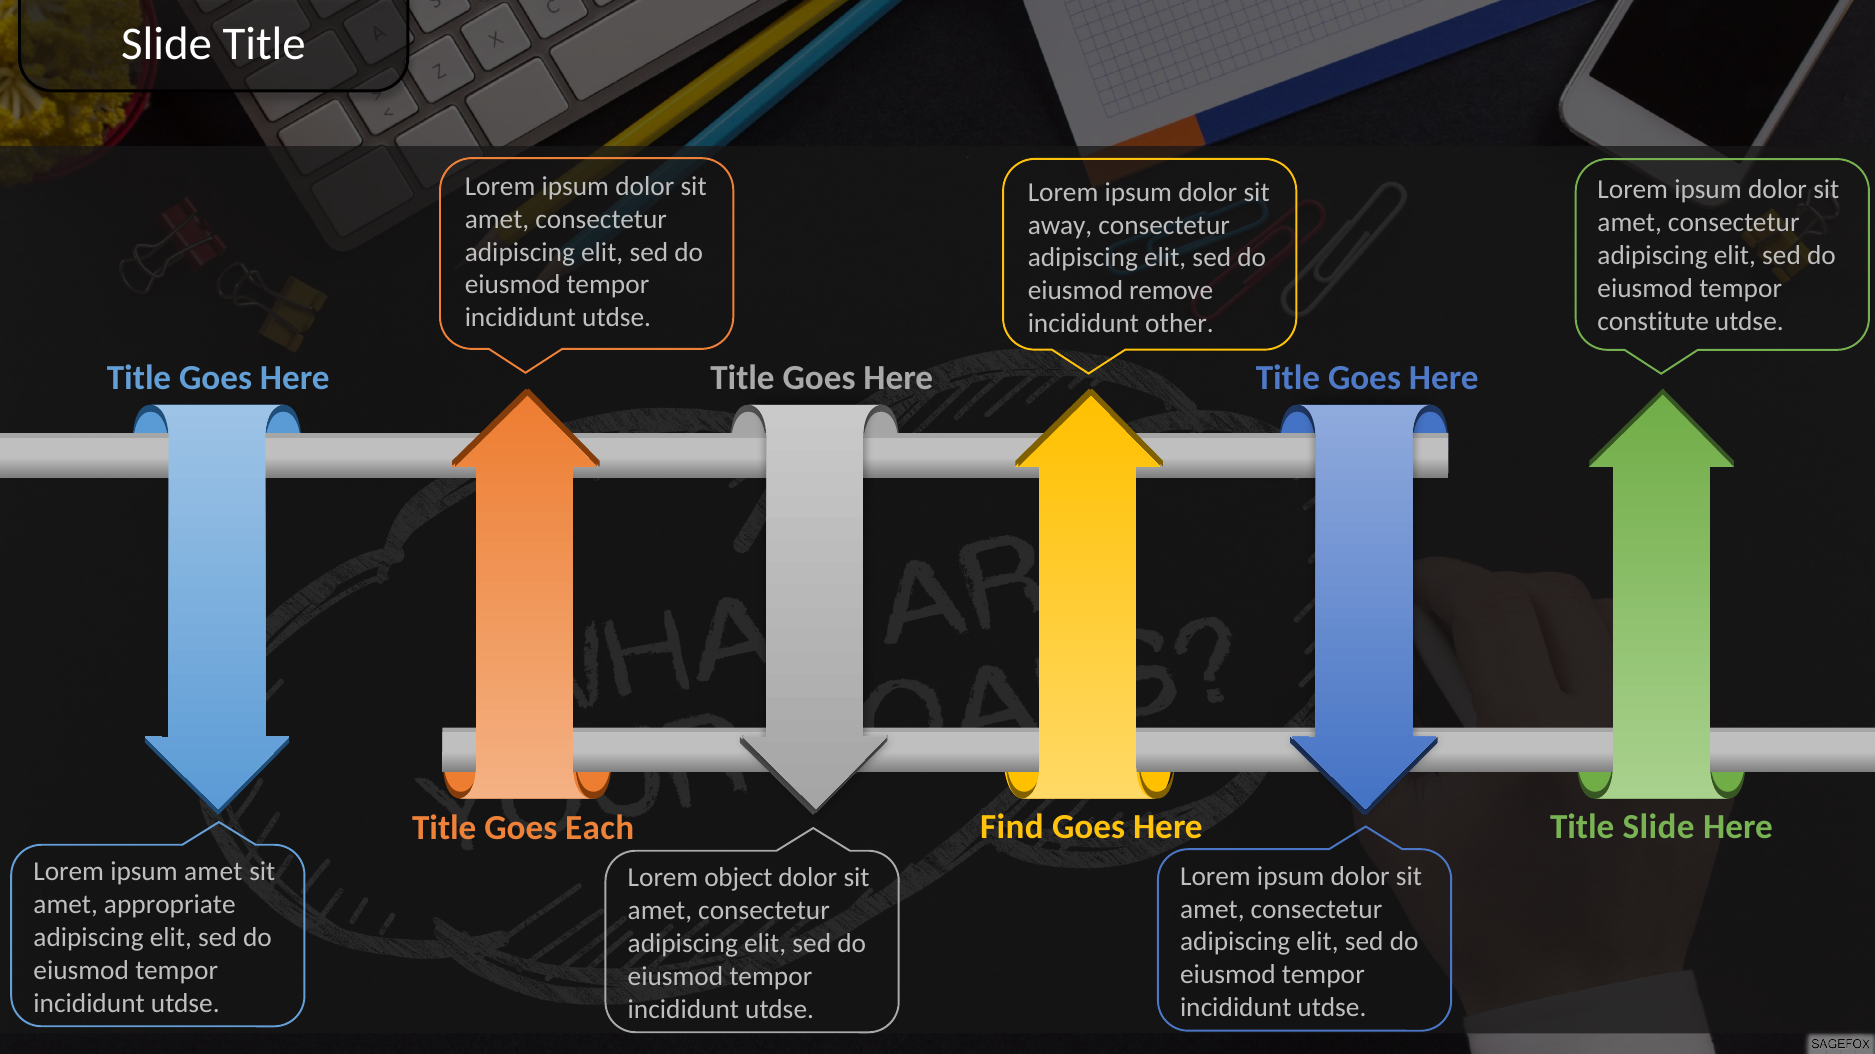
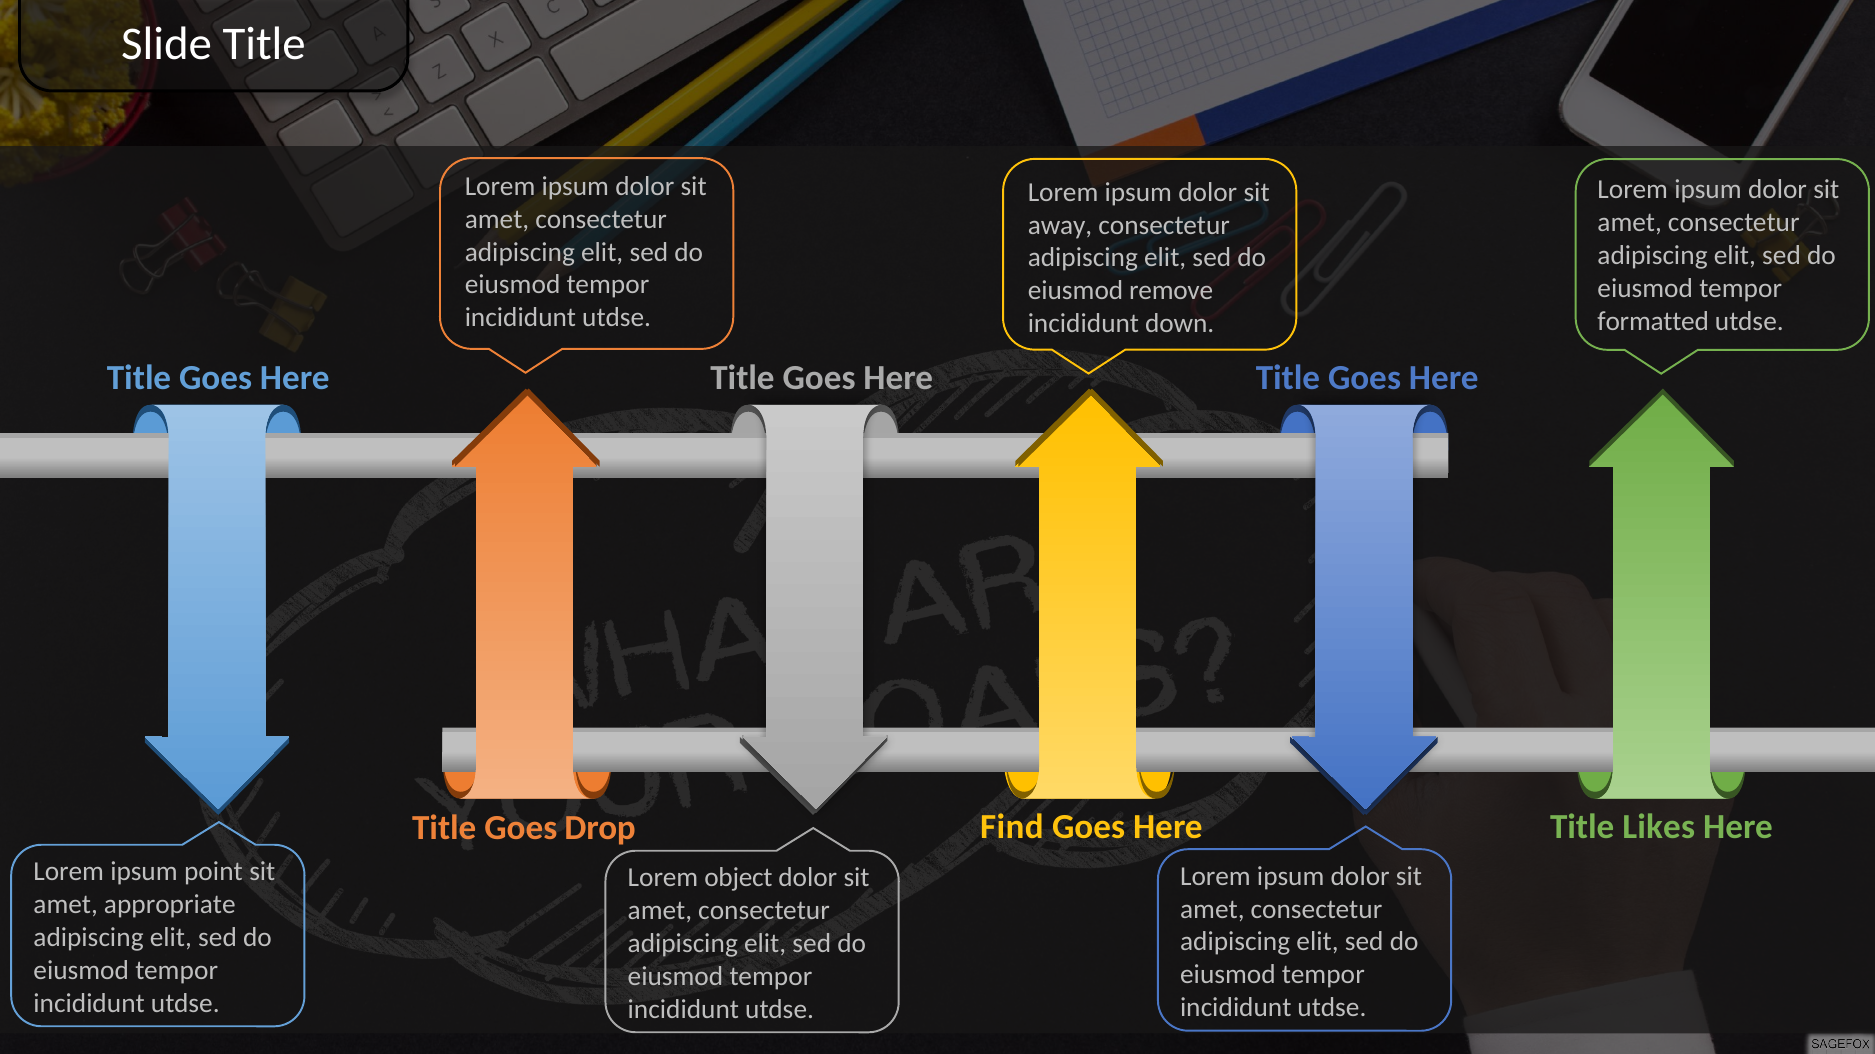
constitute: constitute -> formatted
other: other -> down
Title Slide: Slide -> Likes
Each: Each -> Drop
ipsum amet: amet -> point
